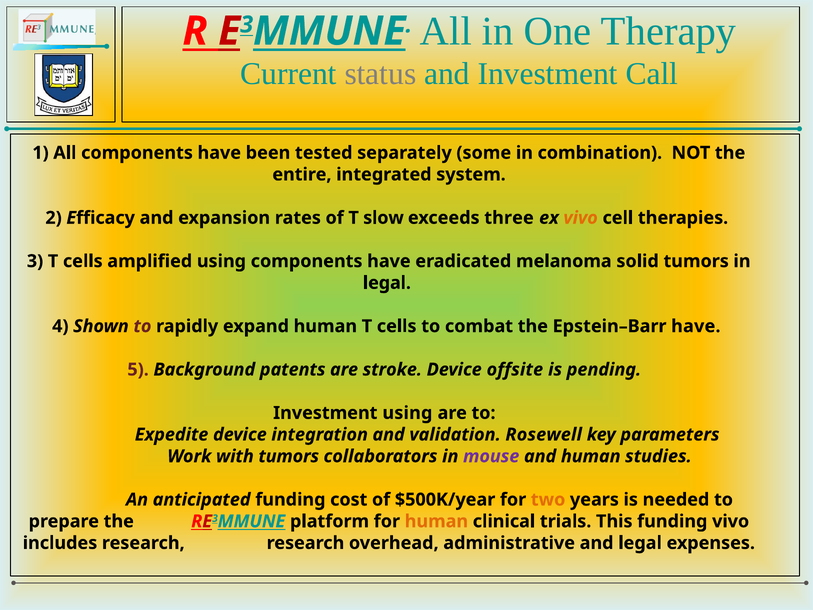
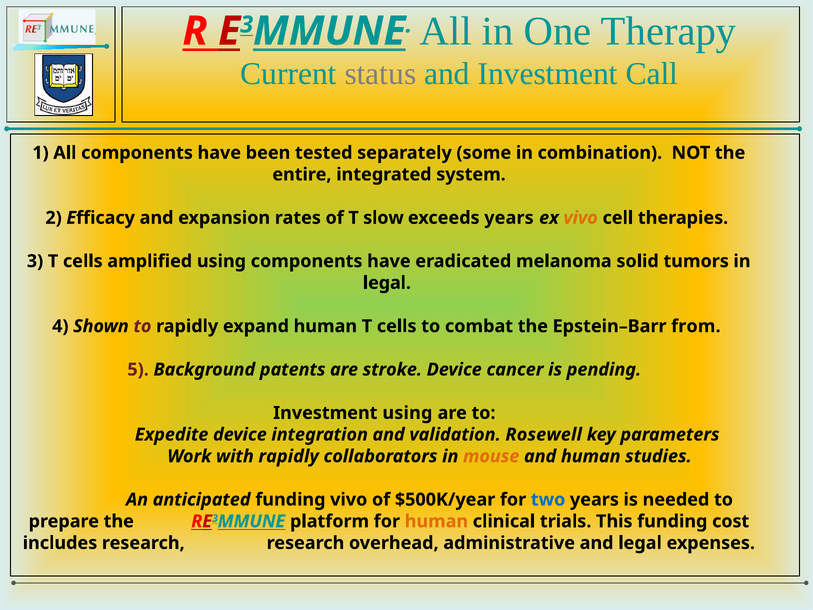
exceeds three: three -> years
Epstein–Barr have: have -> from
offsite: offsite -> cancer
with tumors: tumors -> rapidly
mouse colour: purple -> orange
funding cost: cost -> vivo
two colour: orange -> blue
funding vivo: vivo -> cost
